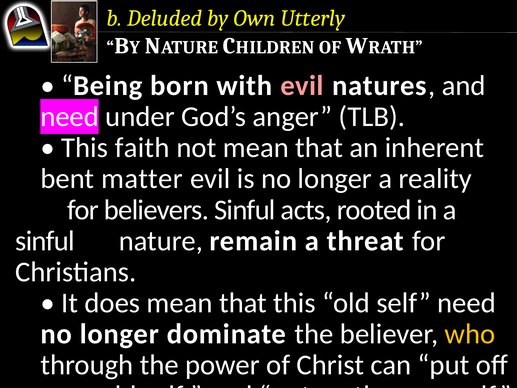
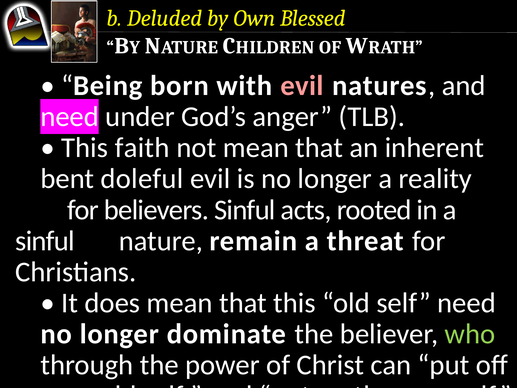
Utterly: Utterly -> Blessed
matter: matter -> doleful
who colour: yellow -> light green
